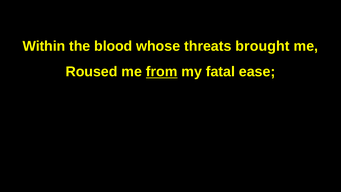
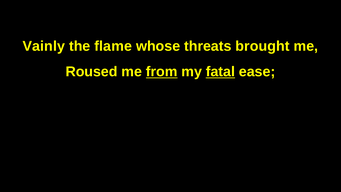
Within: Within -> Vainly
blood: blood -> flame
fatal underline: none -> present
